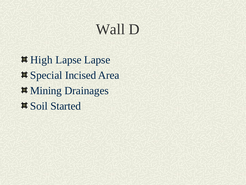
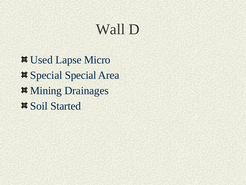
High: High -> Used
Lapse Lapse: Lapse -> Micro
Special Incised: Incised -> Special
